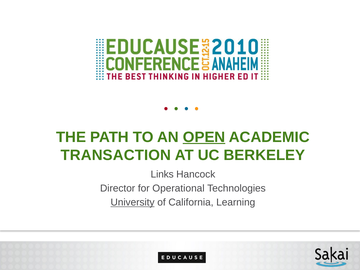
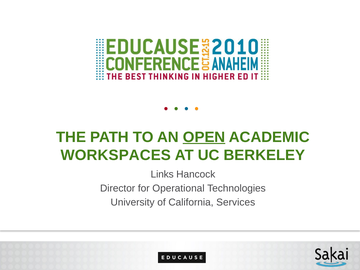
TRANSACTION: TRANSACTION -> WORKSPACES
University underline: present -> none
Learning: Learning -> Services
